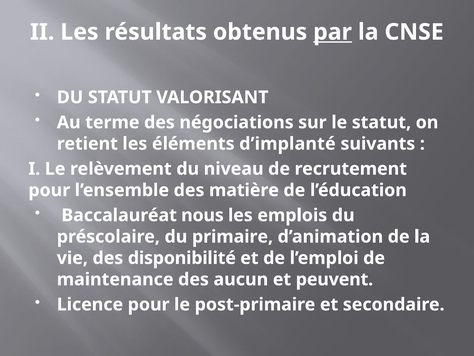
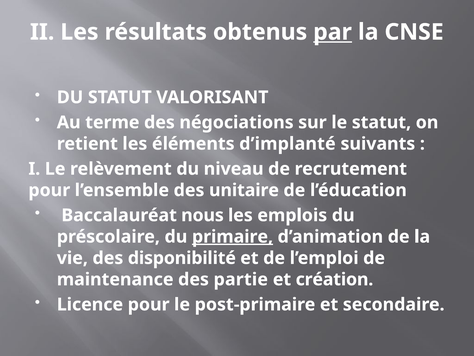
matière: matière -> unitaire
primaire underline: none -> present
aucun: aucun -> partie
peuvent: peuvent -> création
